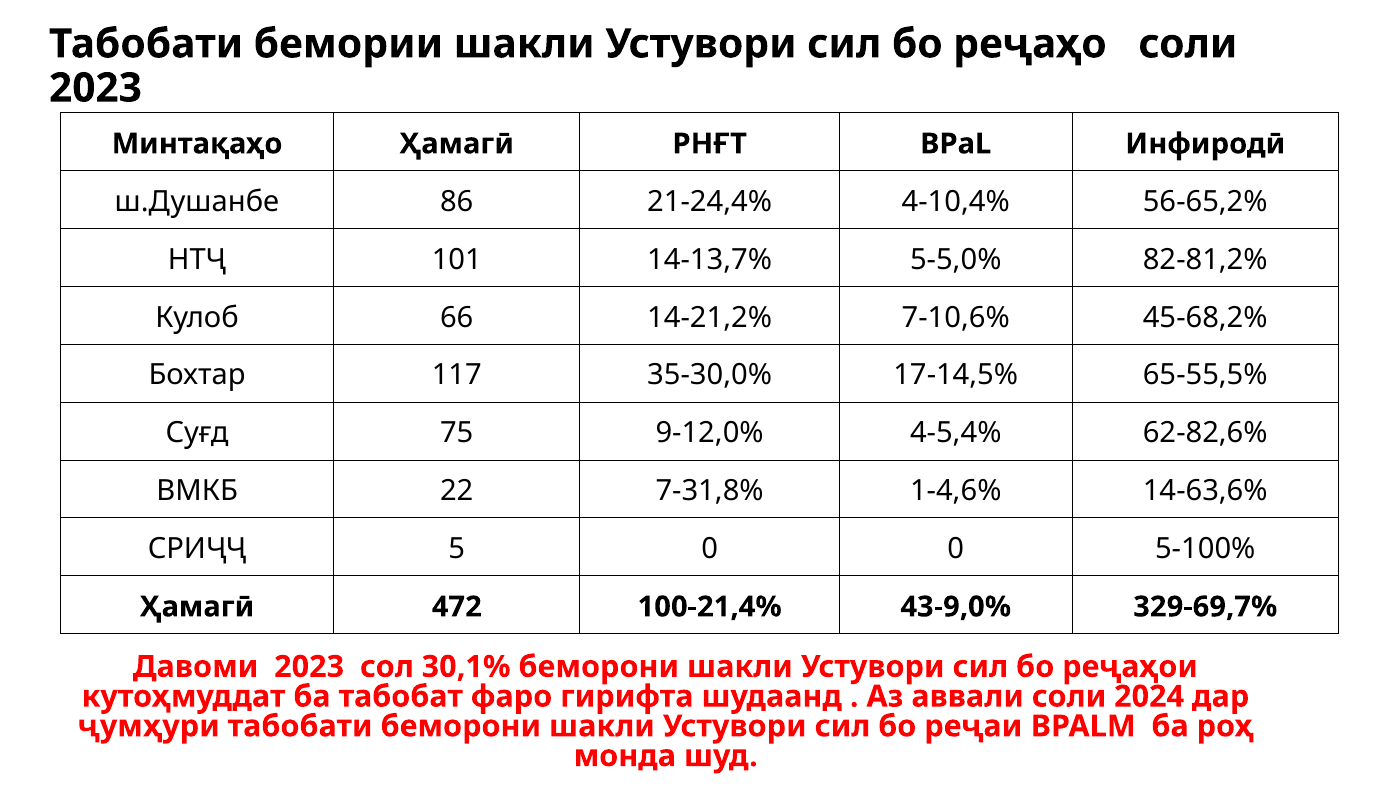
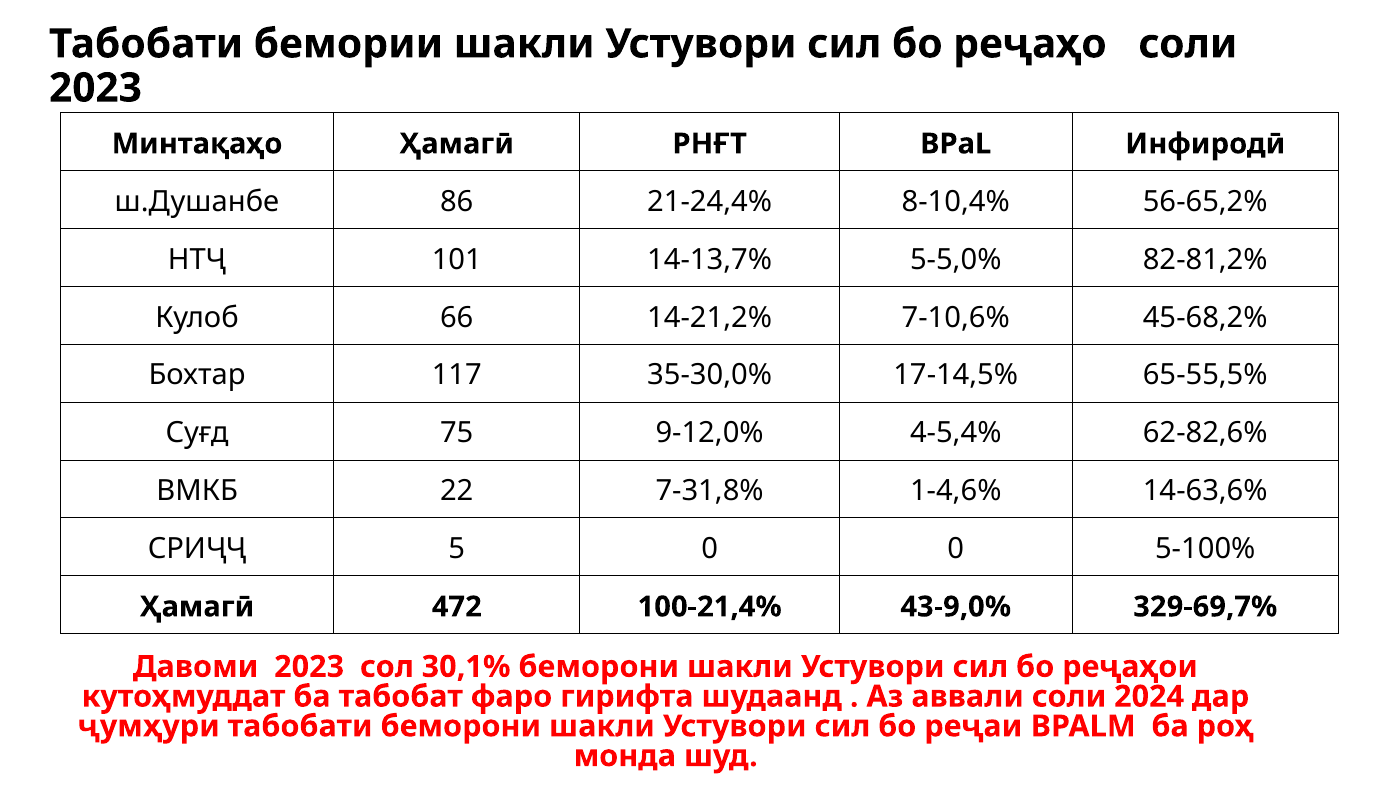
4-10,4%: 4-10,4% -> 8-10,4%
